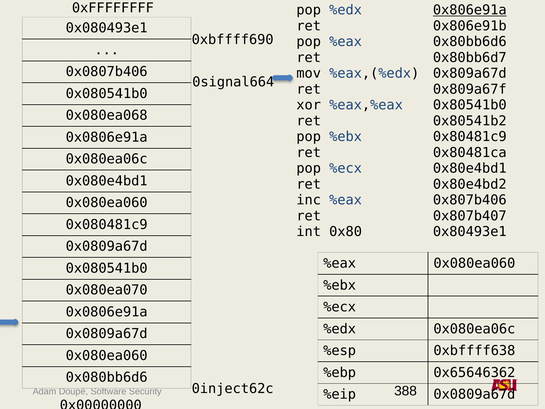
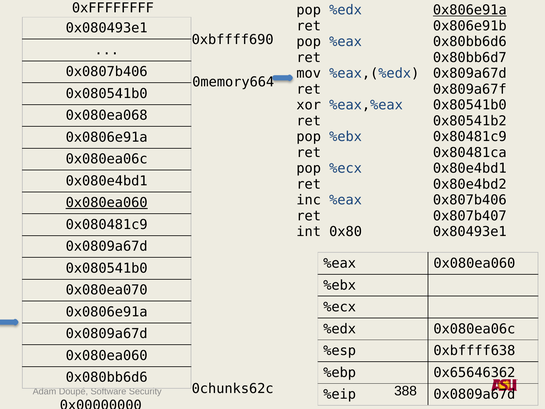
0signal664: 0signal664 -> 0memory664
0x080ea060 at (107, 203) underline: none -> present
0inject62c: 0inject62c -> 0chunks62c
